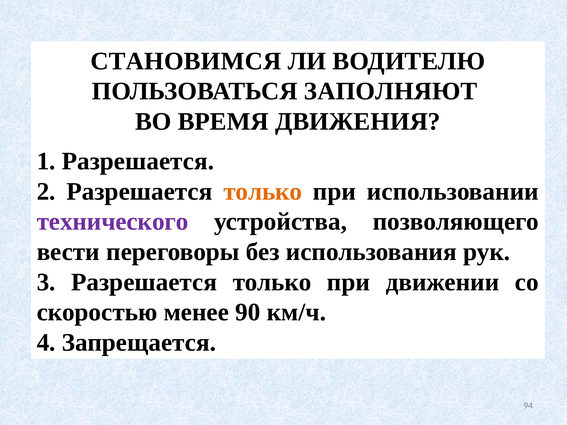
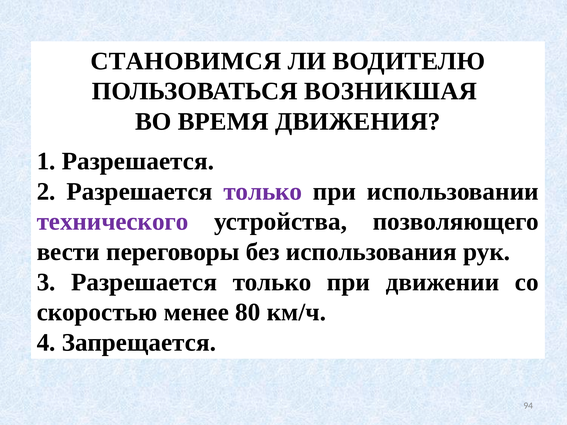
ЗАПОЛНЯЮТ: ЗАПОЛНЯЮТ -> ВОЗНИКШАЯ
только at (263, 192) colour: orange -> purple
90: 90 -> 80
